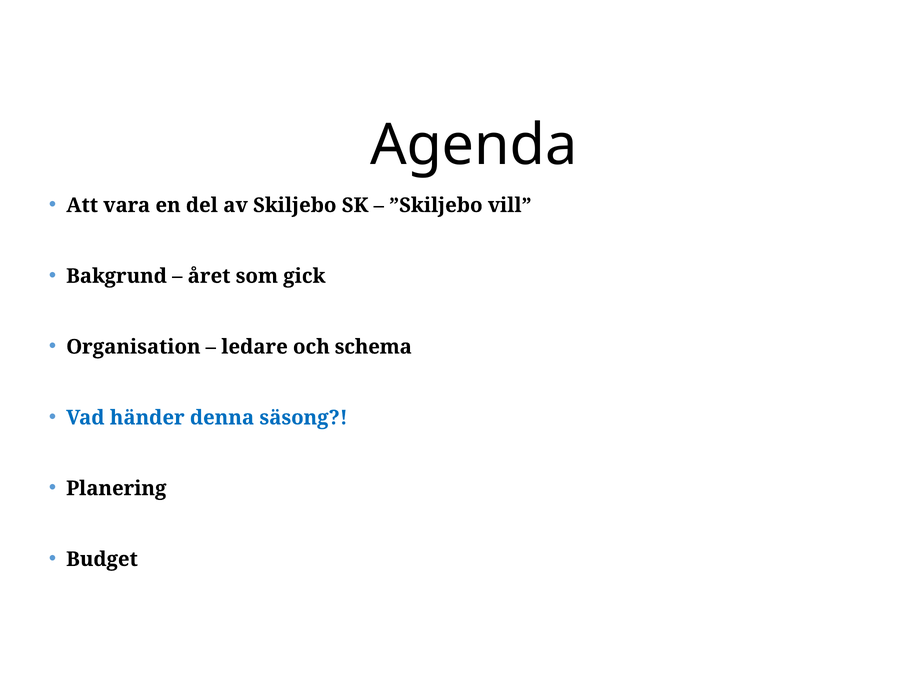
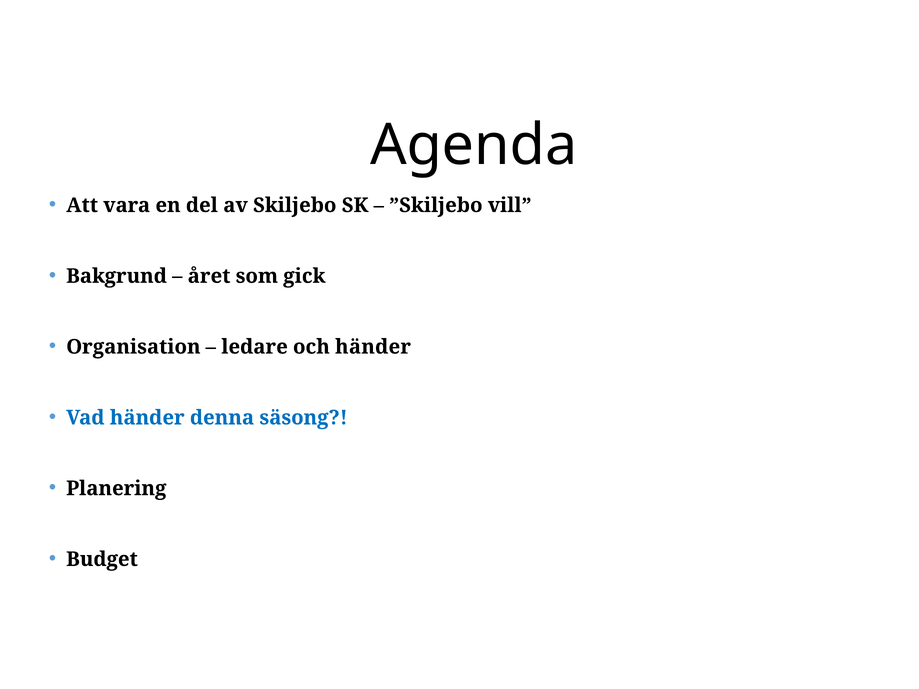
och schema: schema -> händer
